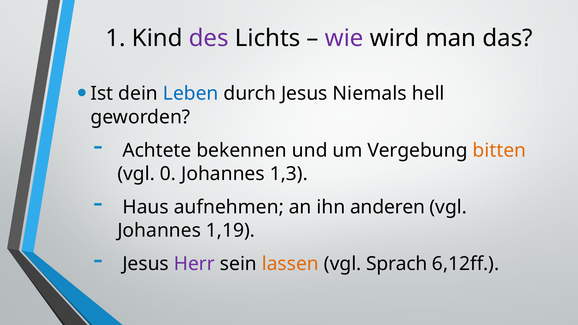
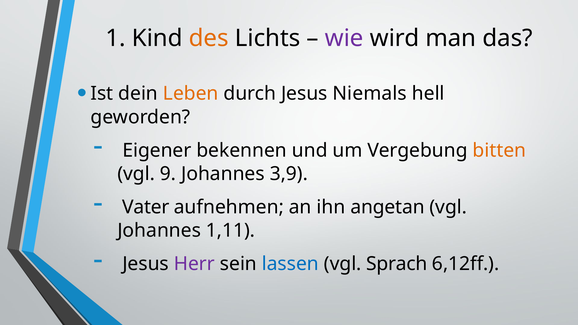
des colour: purple -> orange
Leben colour: blue -> orange
Achtete: Achtete -> Eigener
0: 0 -> 9
1,3: 1,3 -> 3,9
Haus: Haus -> Vater
anderen: anderen -> angetan
1,19: 1,19 -> 1,11
lassen colour: orange -> blue
